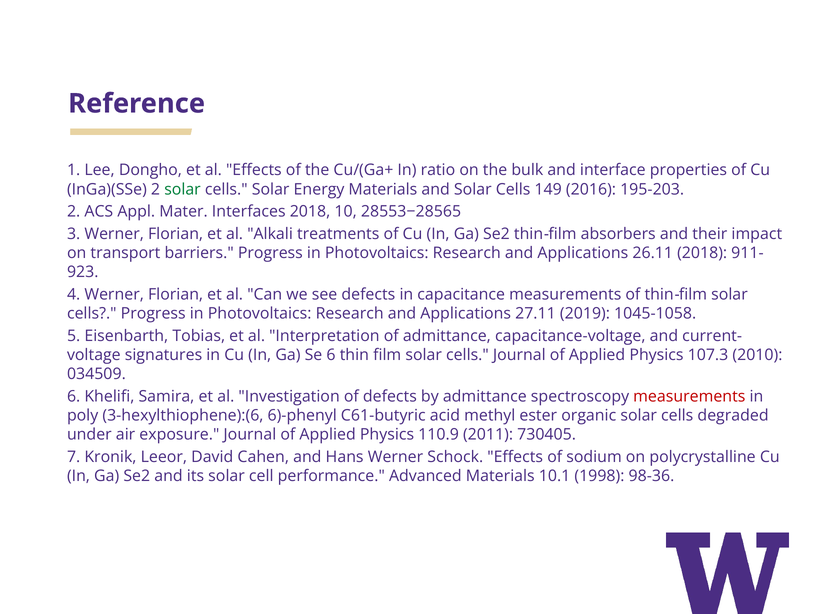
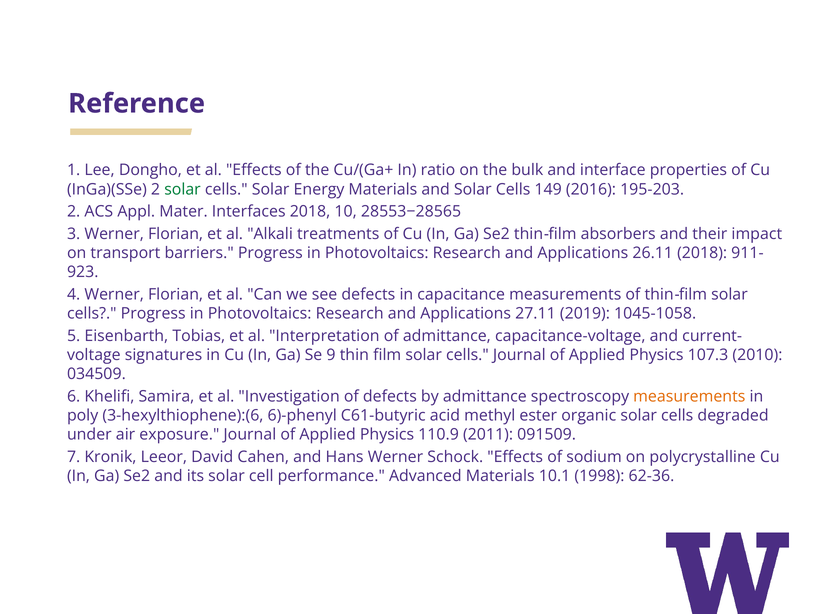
Se 6: 6 -> 9
measurements at (689, 396) colour: red -> orange
730405: 730405 -> 091509
98-36: 98-36 -> 62-36
